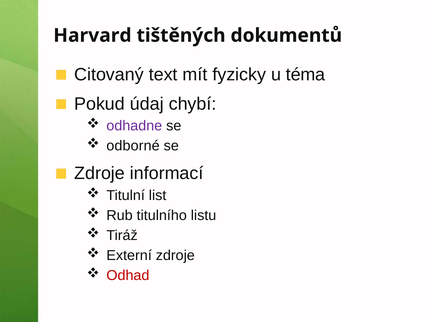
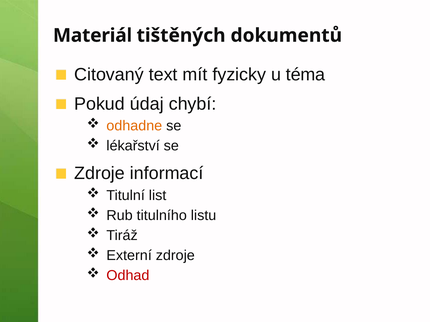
Harvard: Harvard -> Materiál
odhadne colour: purple -> orange
odborné: odborné -> lékařství
